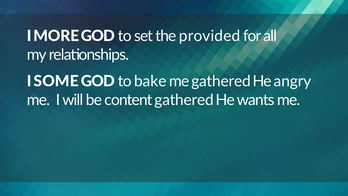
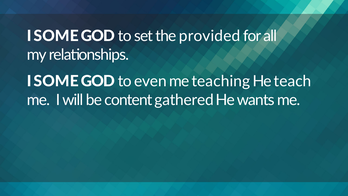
MORE at (56, 36): MORE -> SOME
bake: bake -> even
me gathered: gathered -> teaching
angry: angry -> teach
